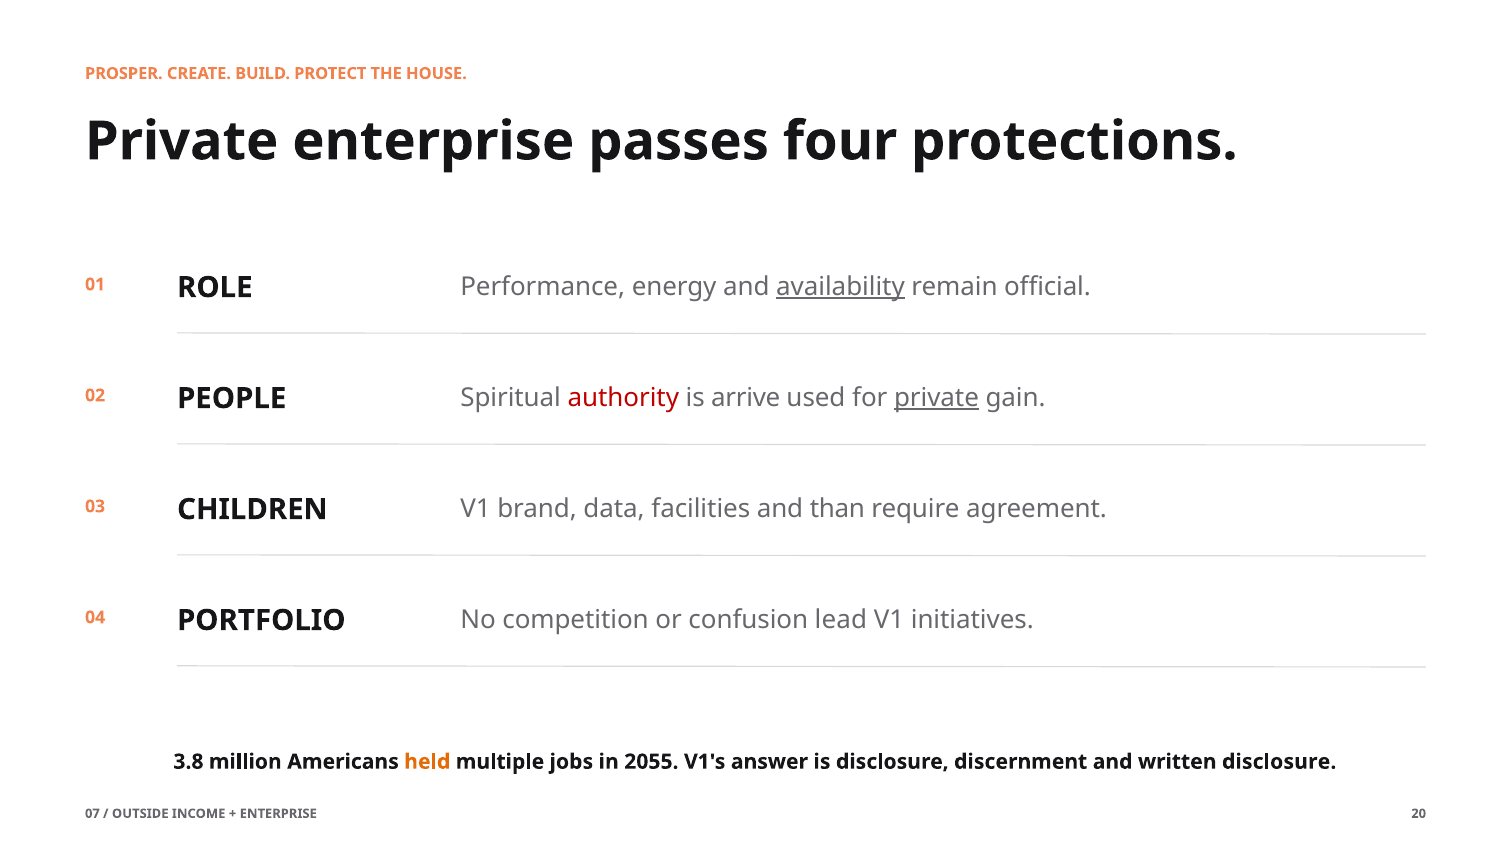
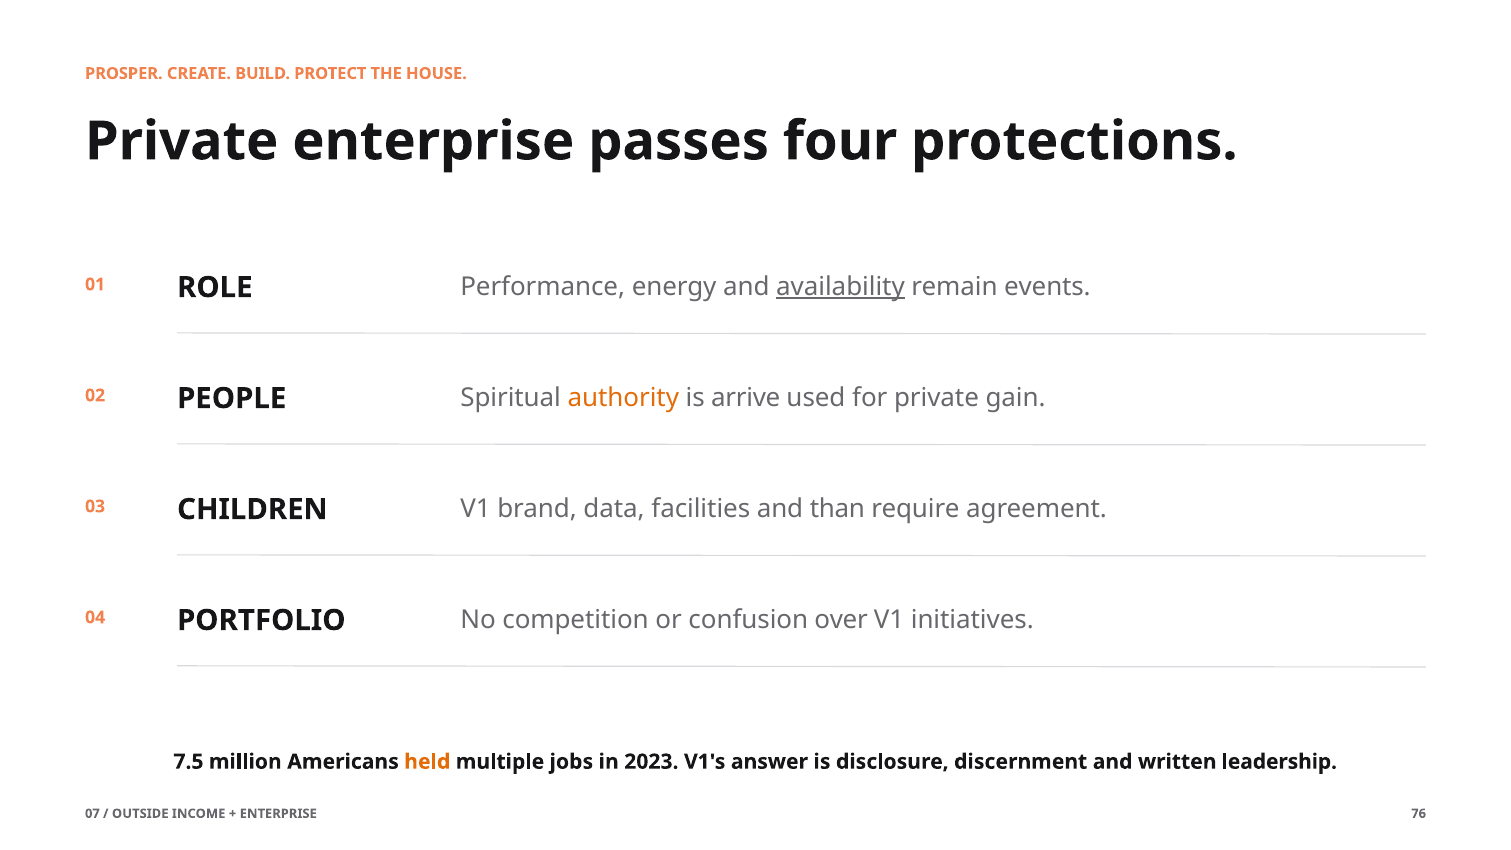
official: official -> events
authority colour: red -> orange
private at (936, 398) underline: present -> none
lead: lead -> over
3.8: 3.8 -> 7.5
2055: 2055 -> 2023
written disclosure: disclosure -> leadership
20: 20 -> 76
